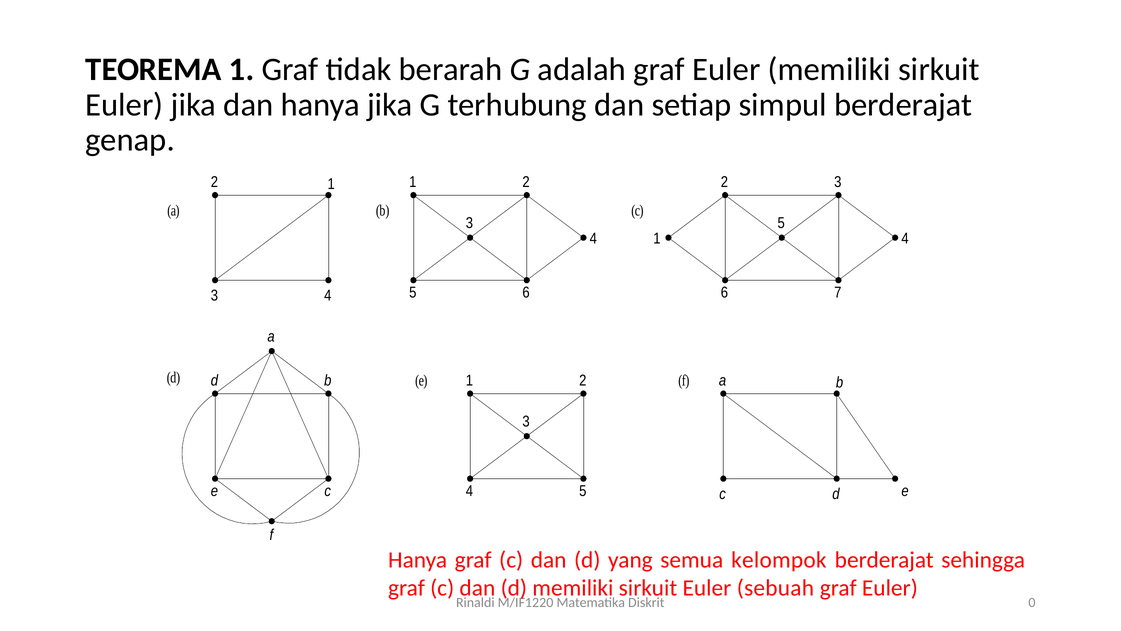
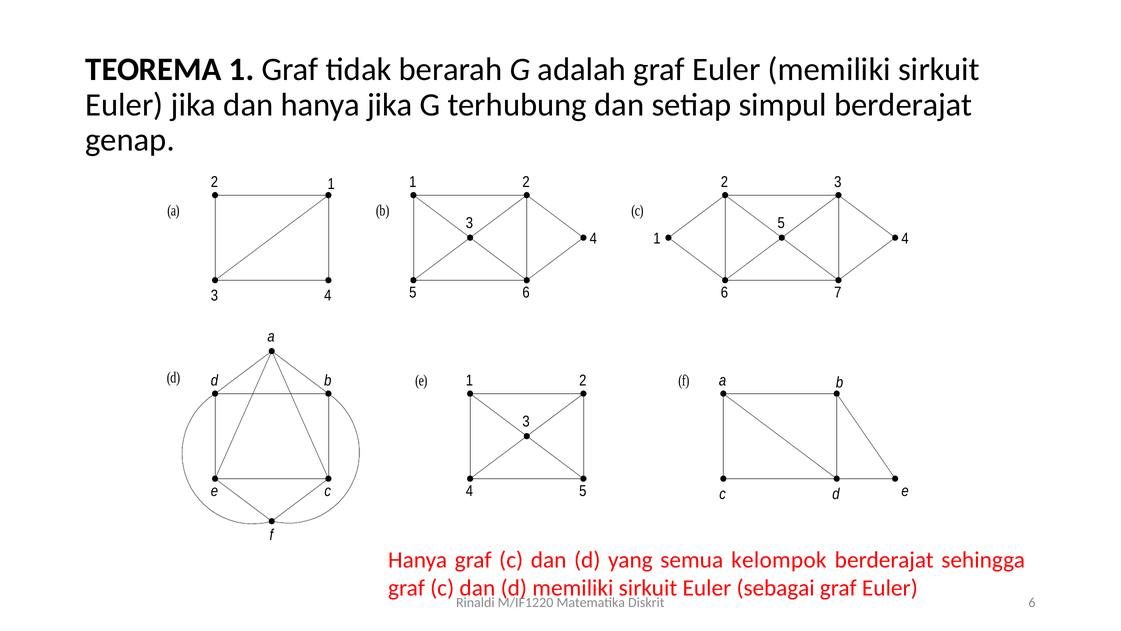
sebuah: sebuah -> sebagai
0 at (1032, 602): 0 -> 6
